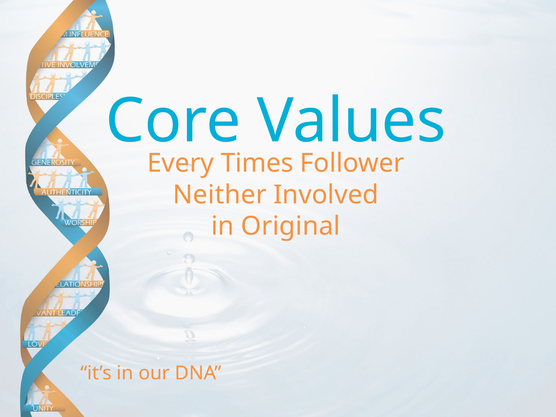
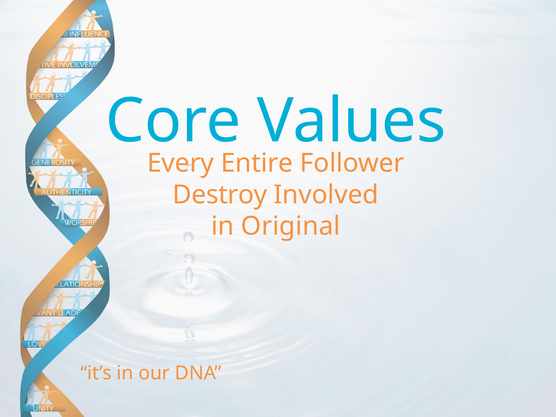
Times: Times -> Entire
Neither: Neither -> Destroy
